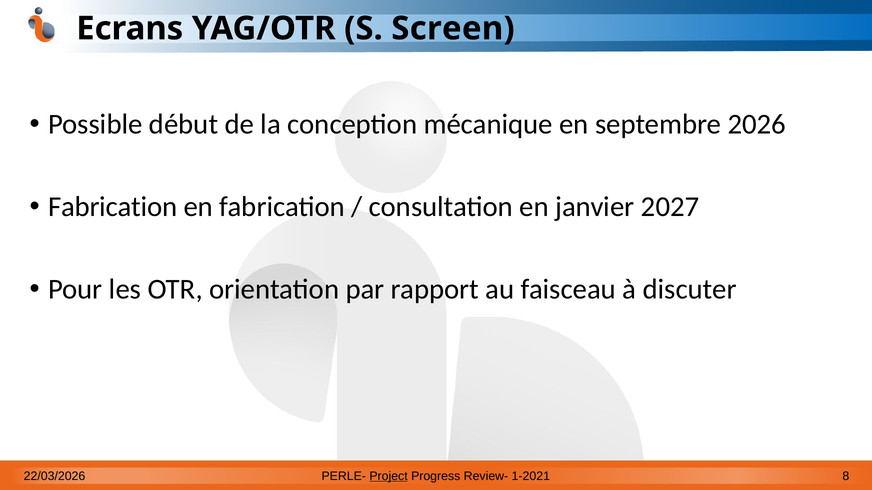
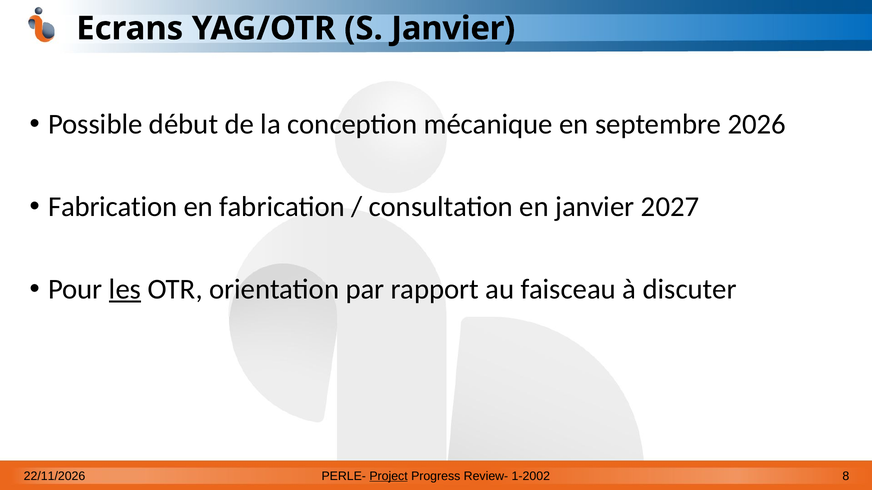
S Screen: Screen -> Janvier
les underline: none -> present
22/03/2026: 22/03/2026 -> 22/11/2026
1-2021: 1-2021 -> 1-2002
